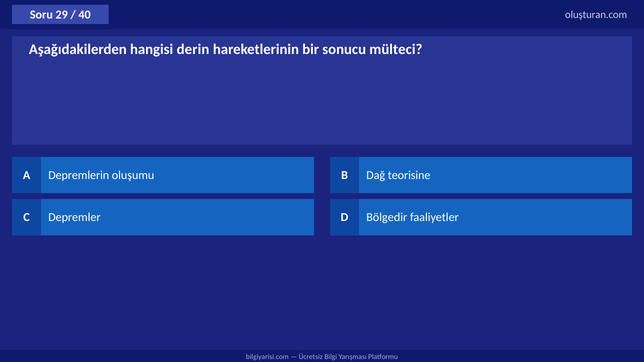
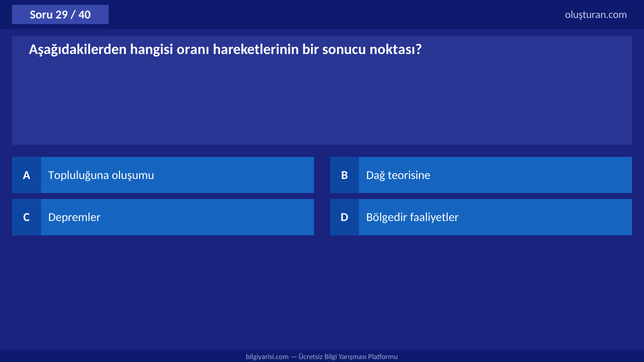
derin: derin -> oranı
mülteci: mülteci -> noktası
Depremlerin: Depremlerin -> Topluluğuna
